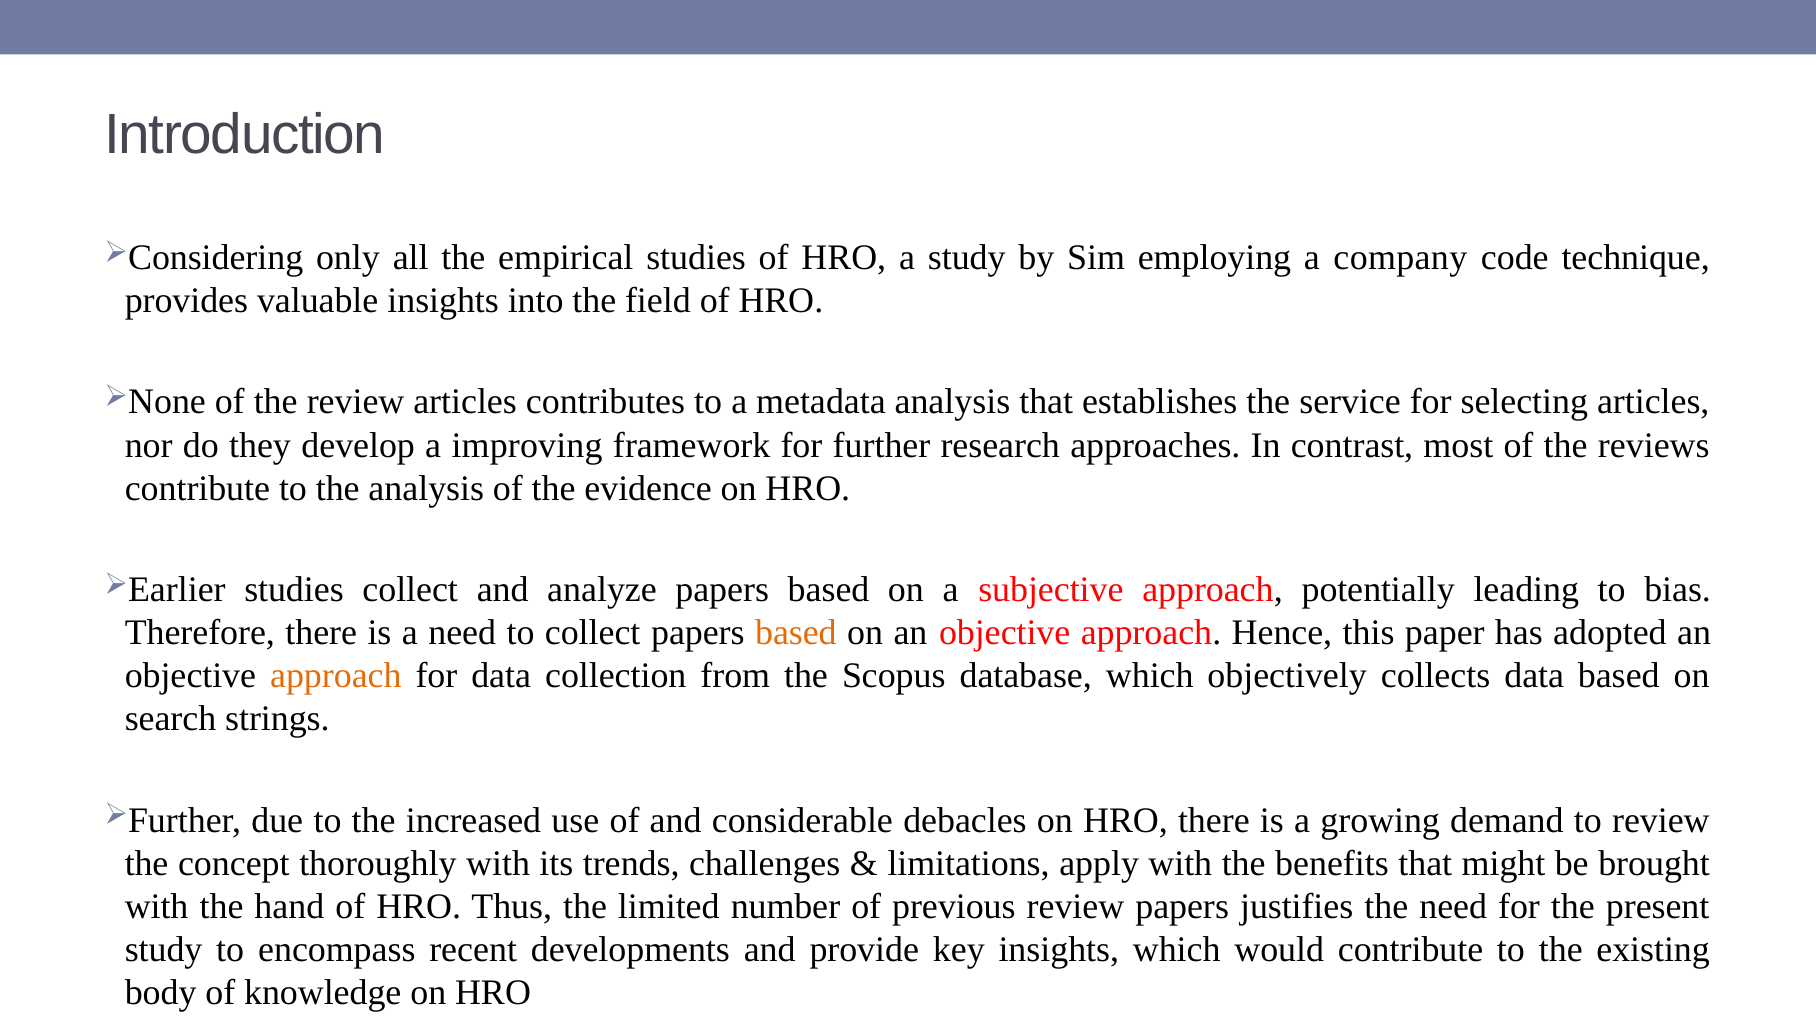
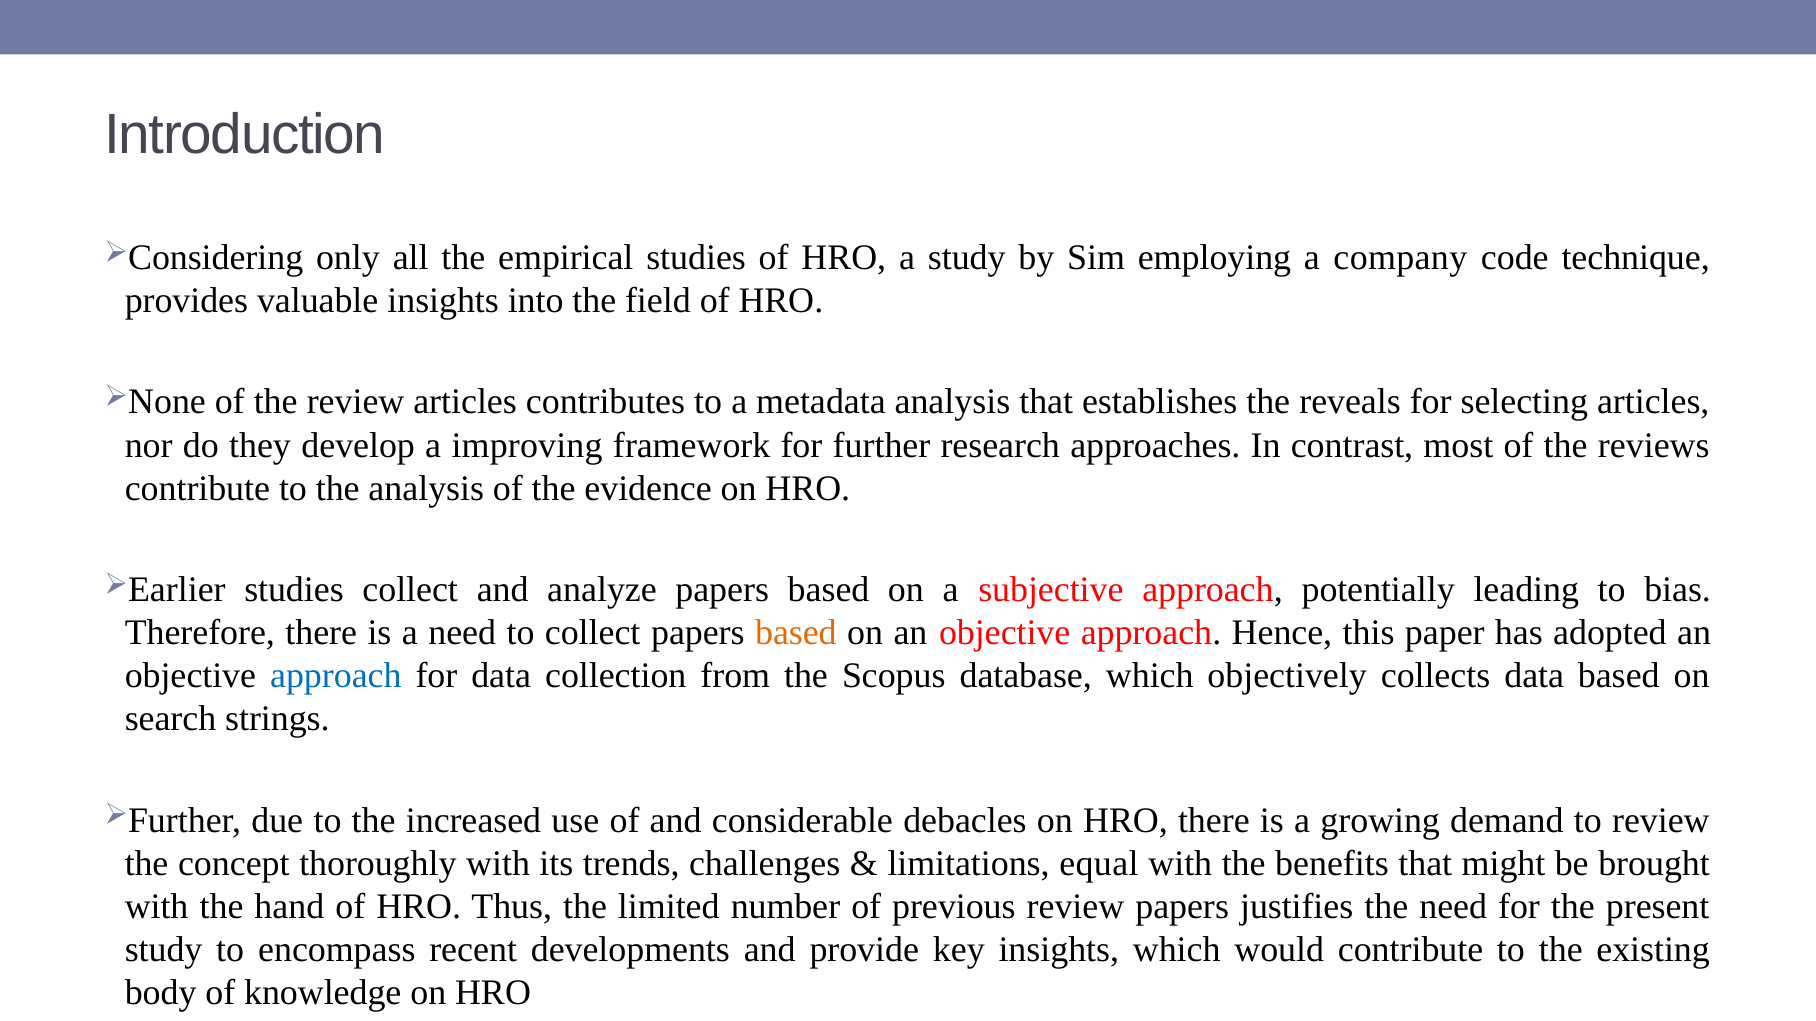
service: service -> reveals
approach at (336, 676) colour: orange -> blue
apply: apply -> equal
